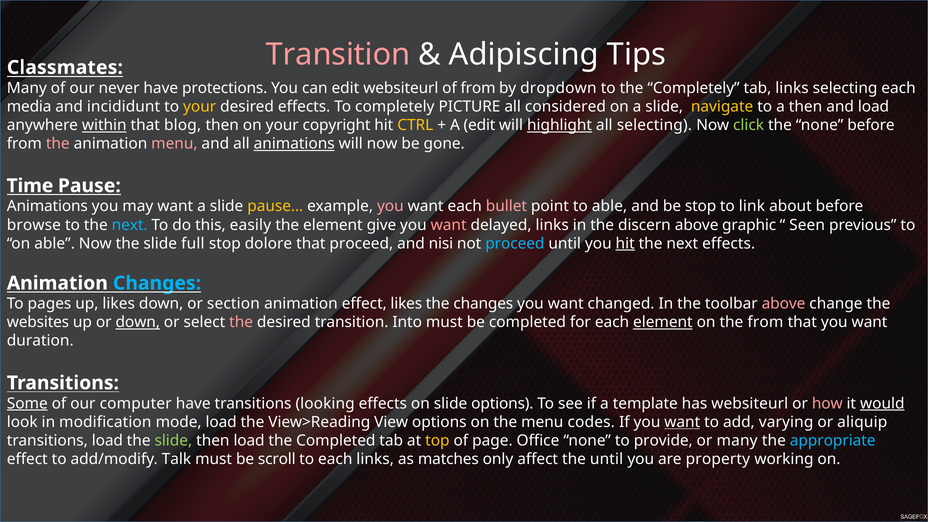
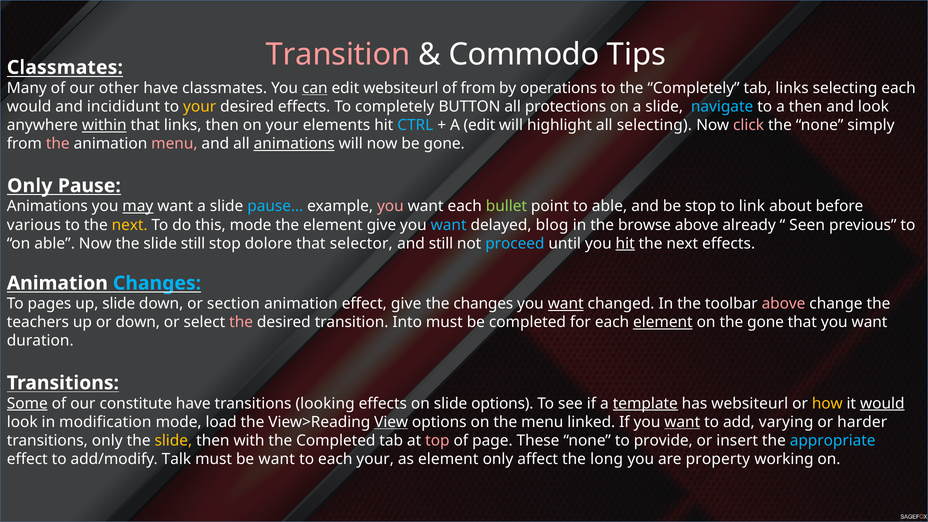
Adipiscing: Adipiscing -> Commodo
never: never -> other
have protections: protections -> classmates
can underline: none -> present
dropdown: dropdown -> operations
media at (29, 107): media -> would
PICTURE: PICTURE -> BUTTON
considered: considered -> protections
navigate colour: yellow -> light blue
and load: load -> look
that blog: blog -> links
copyright: copyright -> elements
CTRL colour: yellow -> light blue
highlight underline: present -> none
click colour: light green -> pink
none before: before -> simply
Time at (30, 186): Time -> Only
may underline: none -> present
pause… colour: yellow -> light blue
bullet colour: pink -> light green
browse: browse -> various
next at (130, 225) colour: light blue -> yellow
this easily: easily -> mode
want at (449, 225) colour: pink -> light blue
delayed links: links -> blog
discern: discern -> browse
graphic: graphic -> already
slide full: full -> still
that proceed: proceed -> selector
and nisi: nisi -> still
up likes: likes -> slide
effect likes: likes -> give
want at (566, 304) underline: none -> present
websites: websites -> teachers
down at (138, 322) underline: present -> none
the from: from -> gone
computer: computer -> constitute
template underline: none -> present
how colour: pink -> yellow
View underline: none -> present
codes: codes -> linked
aliquip: aliquip -> harder
transitions load: load -> only
slide at (173, 441) colour: light green -> yellow
then load: load -> with
top colour: yellow -> pink
Office: Office -> These
or many: many -> insert
be scroll: scroll -> want
each links: links -> your
as matches: matches -> element
the until: until -> long
